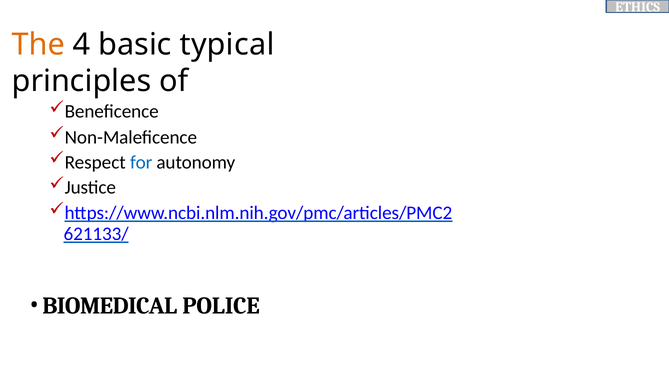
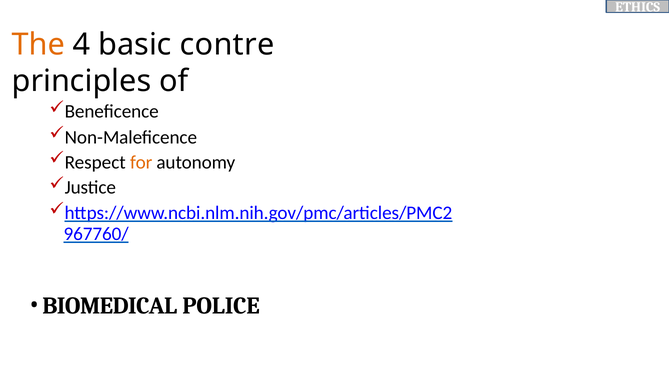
typical: typical -> contre
for colour: blue -> orange
621133/: 621133/ -> 967760/
